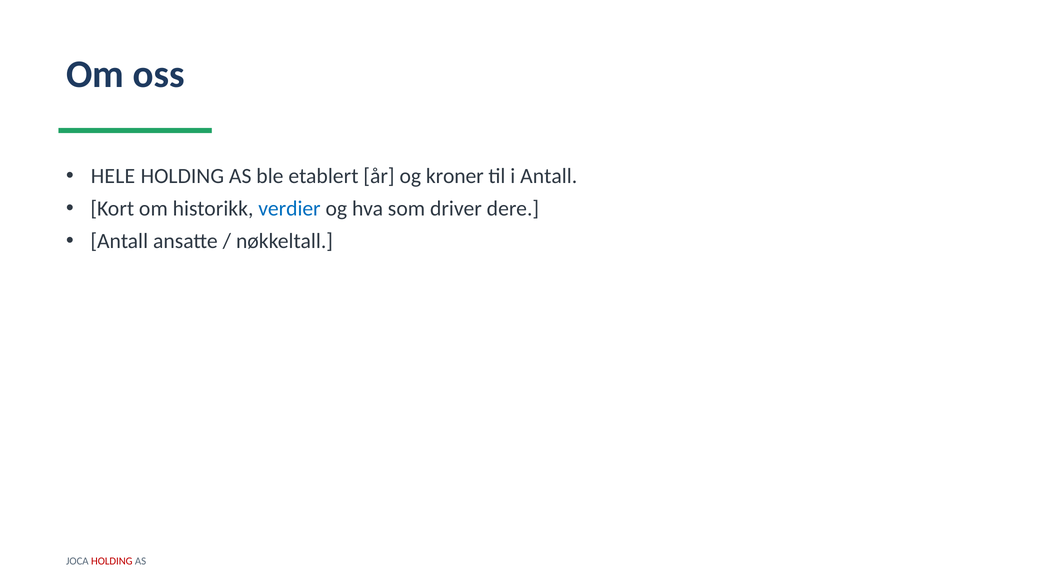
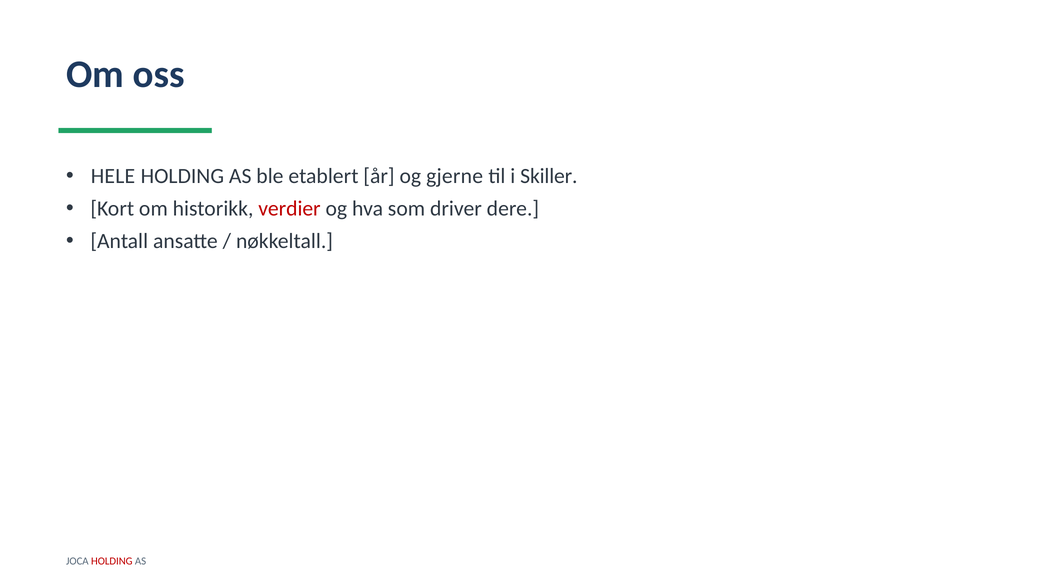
kroner: kroner -> gjerne
i Antall: Antall -> Skiller
verdier colour: blue -> red
